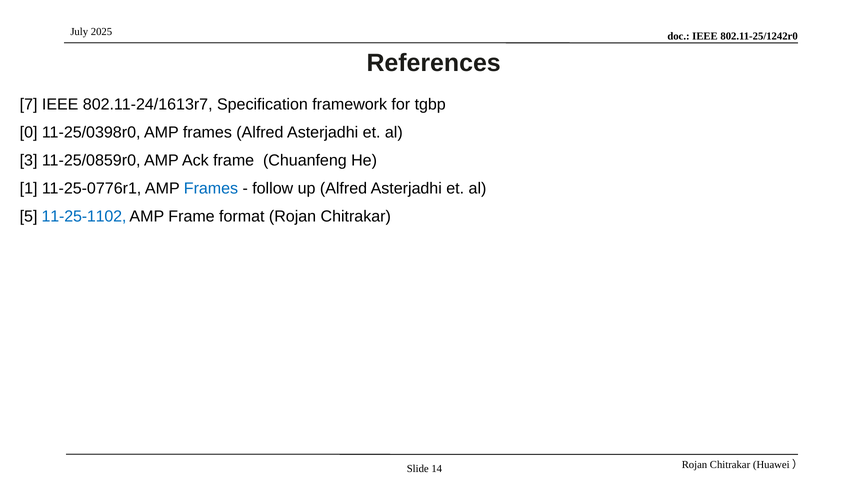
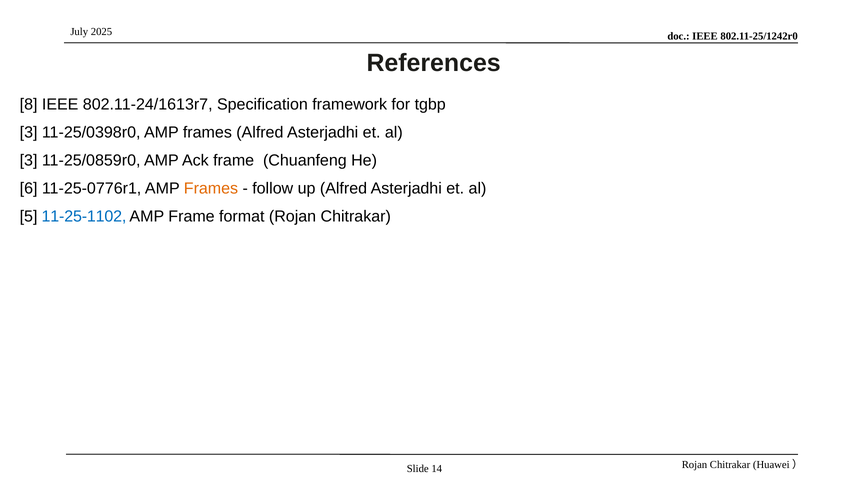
7: 7 -> 8
0 at (29, 132): 0 -> 3
1: 1 -> 6
Frames at (211, 188) colour: blue -> orange
